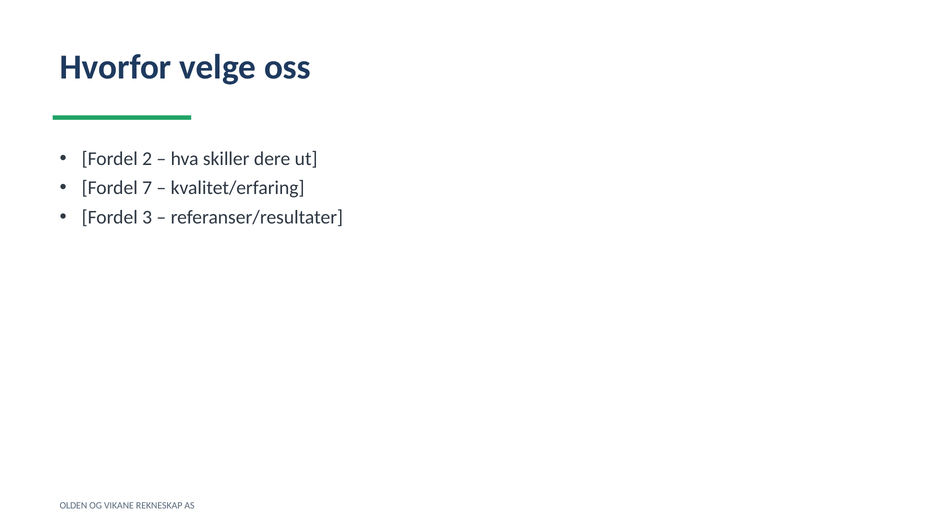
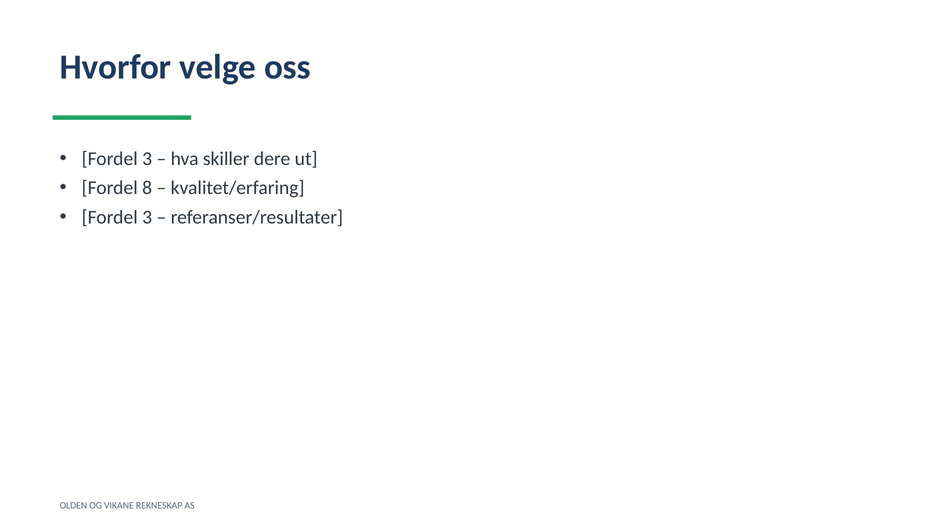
2 at (147, 159): 2 -> 3
7: 7 -> 8
